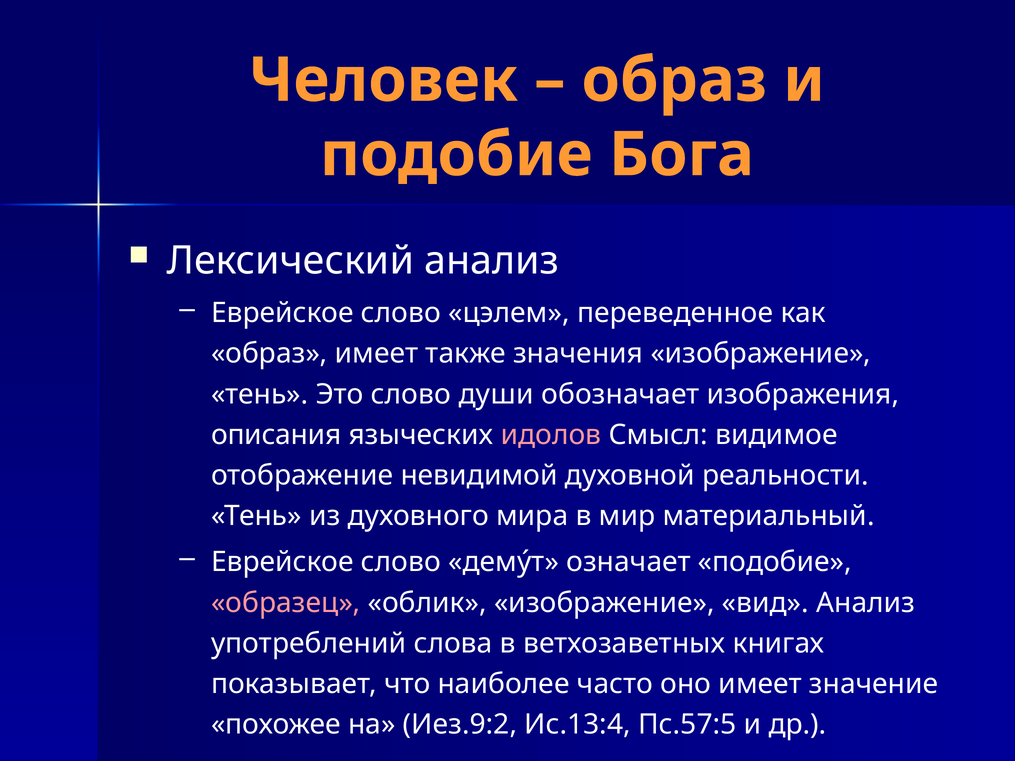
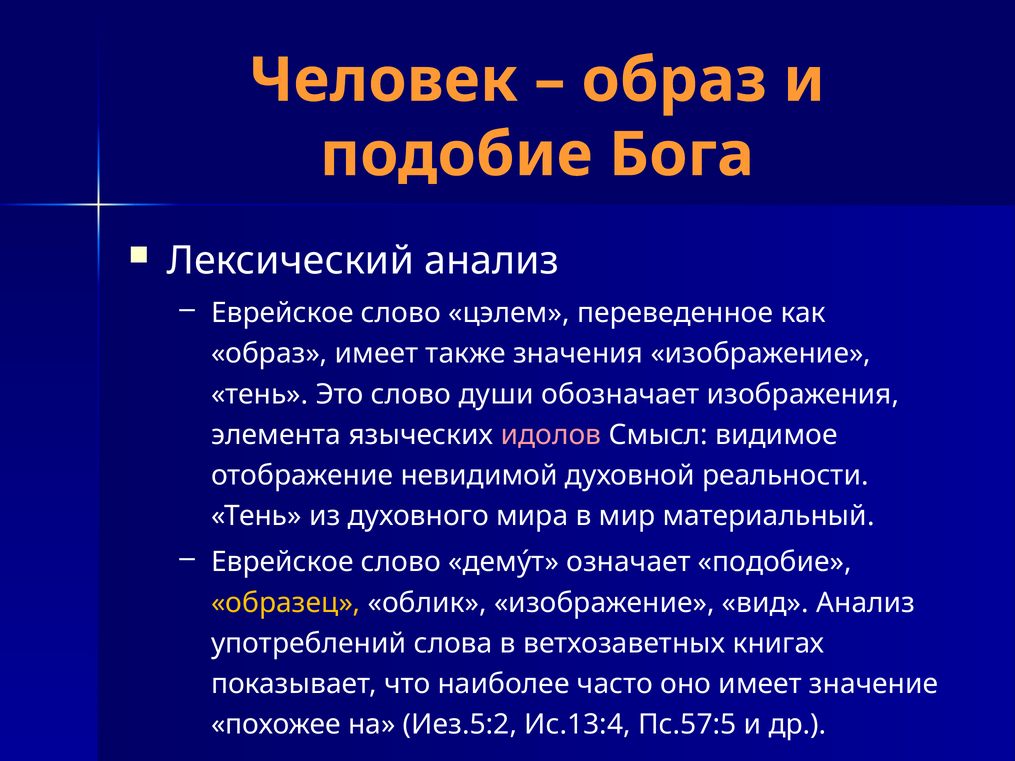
описания: описания -> элемента
образец colour: pink -> yellow
Иез.9:2: Иез.9:2 -> Иез.5:2
